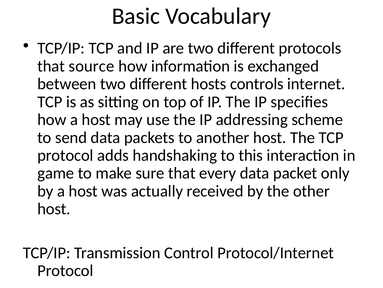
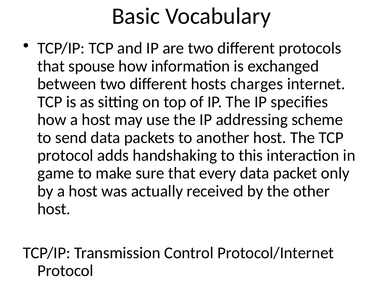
source: source -> spouse
controls: controls -> charges
